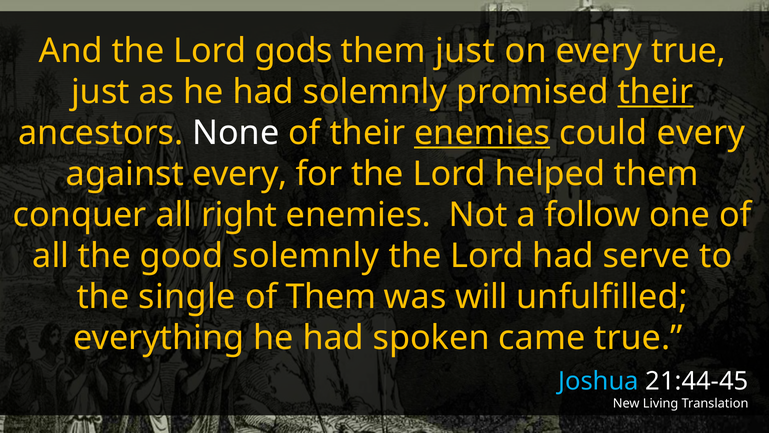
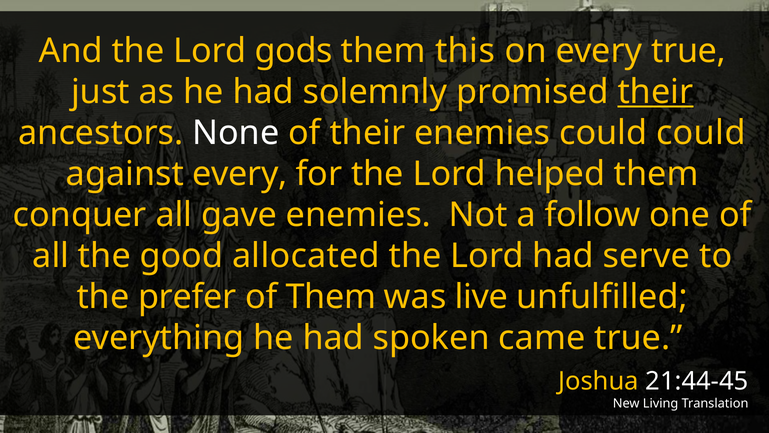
them just: just -> this
enemies at (482, 133) underline: present -> none
could every: every -> could
right: right -> gave
good solemnly: solemnly -> allocated
single: single -> prefer
will: will -> live
Joshua colour: light blue -> yellow
